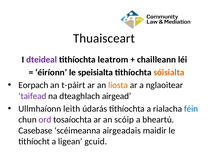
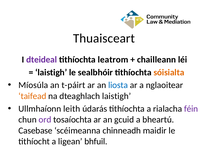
éiríonn at (51, 72): éiríonn -> laistigh
speisialta: speisialta -> sealbhóir
Eorpach: Eorpach -> Míosúla
liosta colour: orange -> blue
taifead colour: purple -> orange
dteaghlach airgead: airgead -> laistigh
féin colour: blue -> purple
scóip: scóip -> gcuid
airgeadais: airgeadais -> chinneadh
gcuid: gcuid -> bhfuil
